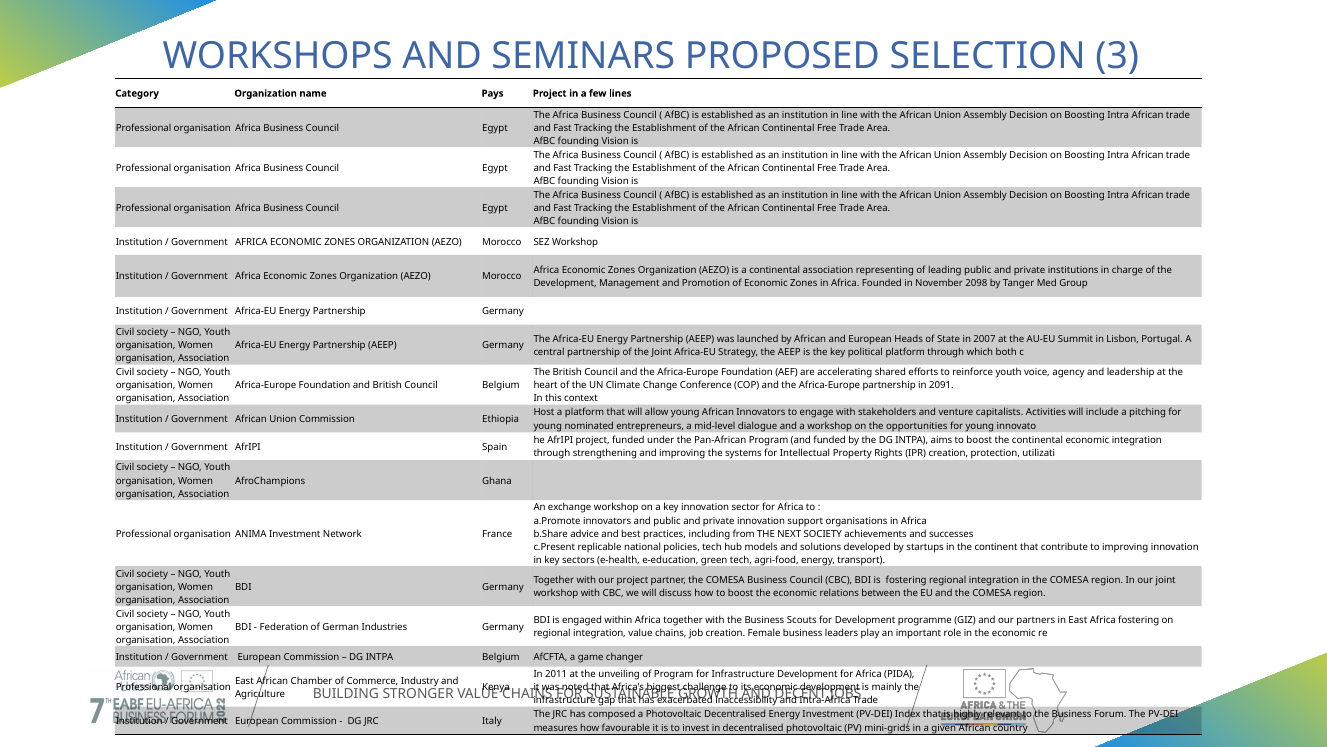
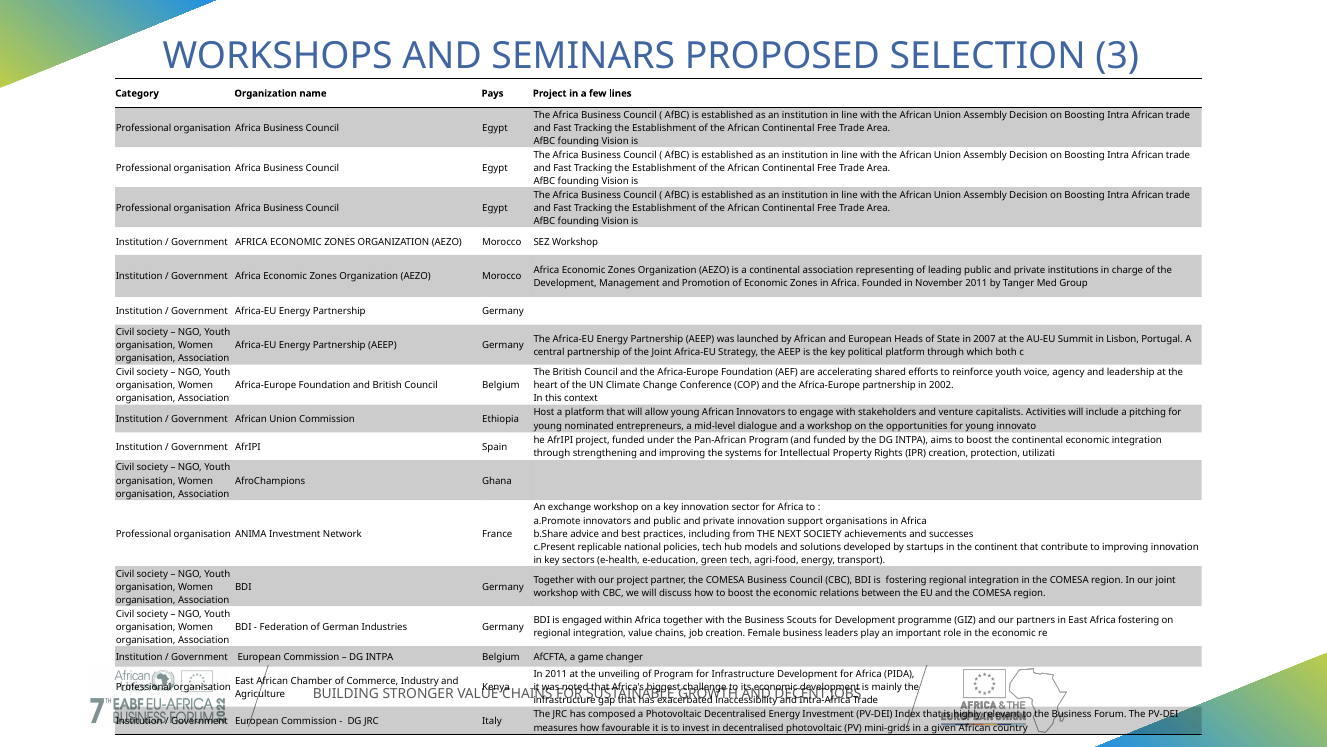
November 2098: 2098 -> 2011
2091: 2091 -> 2002
